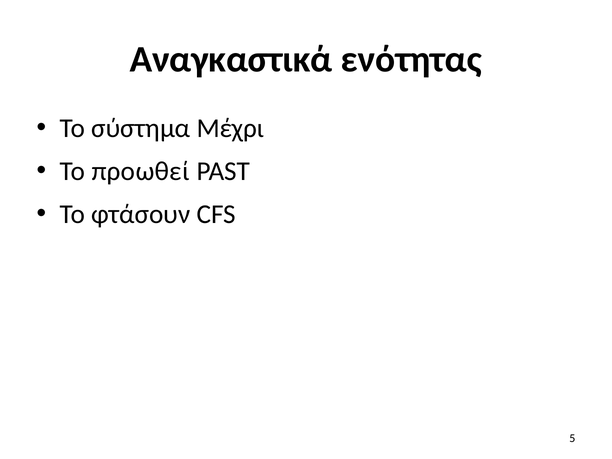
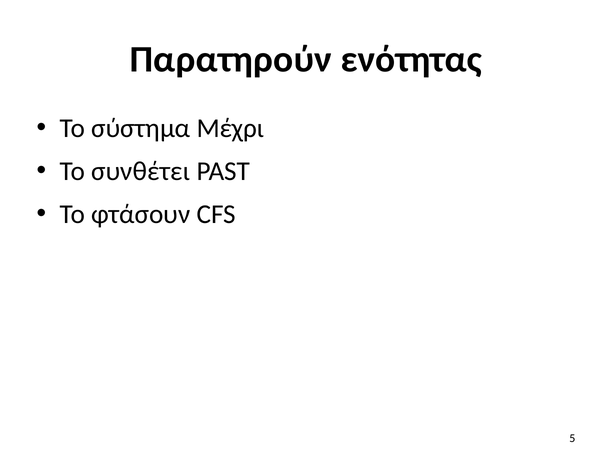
Αναγκαστικά: Αναγκαστικά -> Παρατηρούν
προωθεί: προωθεί -> συνθέτει
